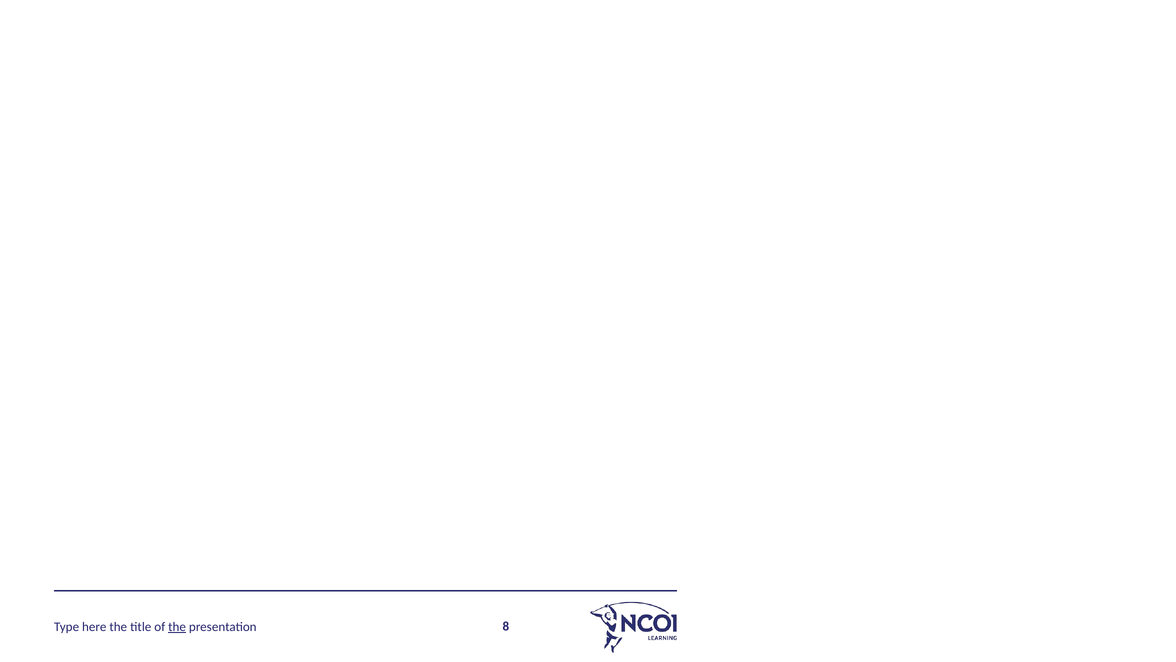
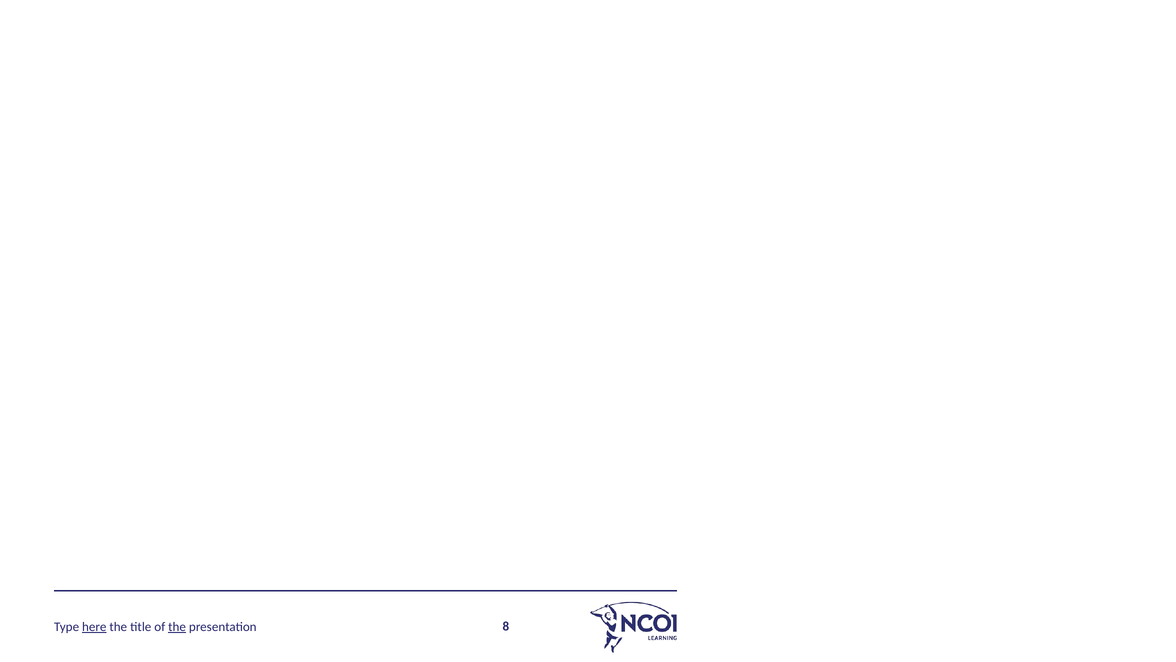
here underline: none -> present
